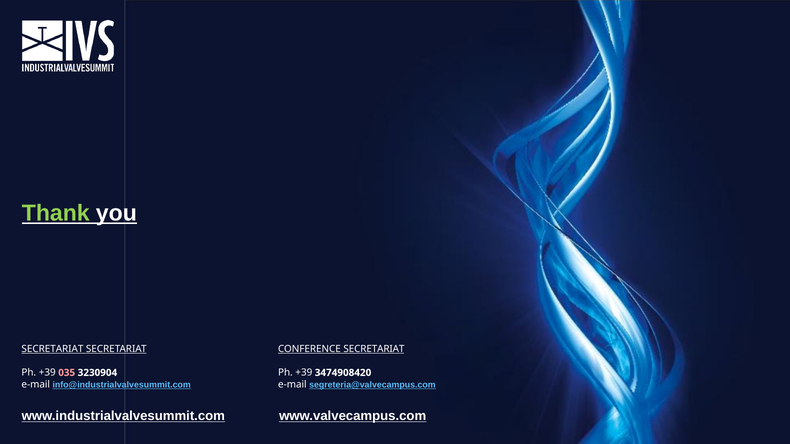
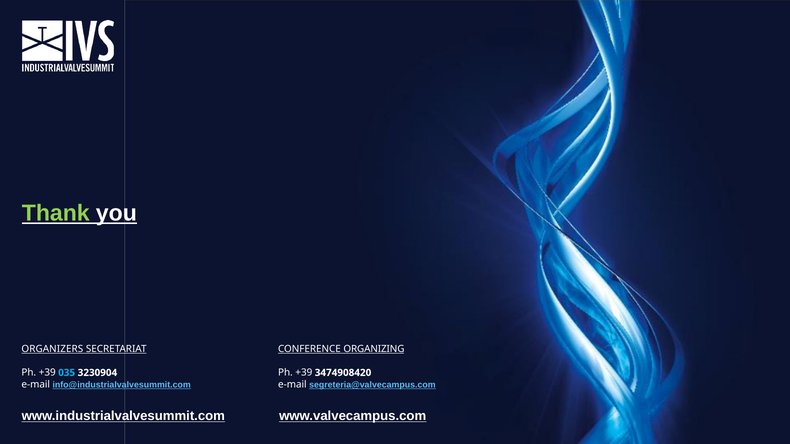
SECRETARIAT at (52, 349): SECRETARIAT -> ORGANIZERS
CONFERENCE SECRETARIAT: SECRETARIAT -> ORGANIZING
035 colour: pink -> light blue
